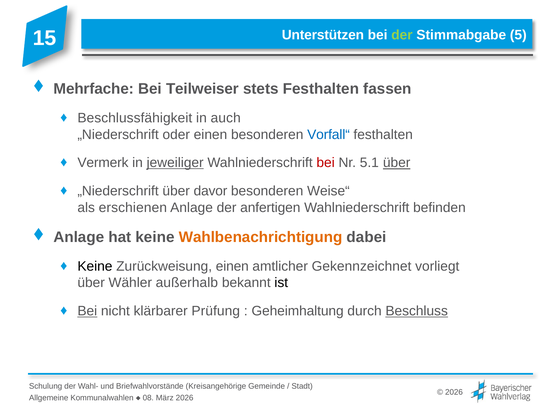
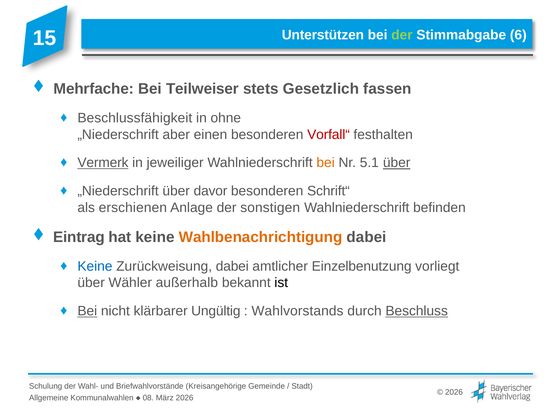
5: 5 -> 6
stets Festhalten: Festhalten -> Gesetzlich
auch: auch -> ohne
oder: oder -> aber
Vorfall“ colour: blue -> red
Vermerk underline: none -> present
jeweiliger underline: present -> none
bei at (326, 163) colour: red -> orange
Weise“: Weise“ -> Schrift“
anfertigen: anfertigen -> sonstigen
Anlage at (79, 237): Anlage -> Eintrag
Keine at (95, 266) colour: black -> blue
Zurückweisung einen: einen -> dabei
Gekennzeichnet: Gekennzeichnet -> Einzelbenutzung
Prüfung: Prüfung -> Ungültig
Geheimhaltung: Geheimhaltung -> Wahlvorstands
